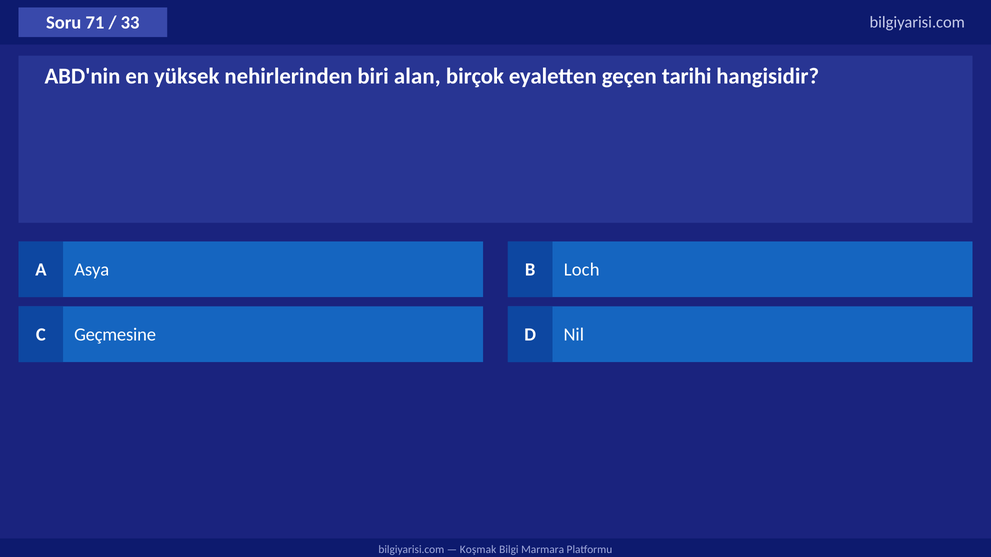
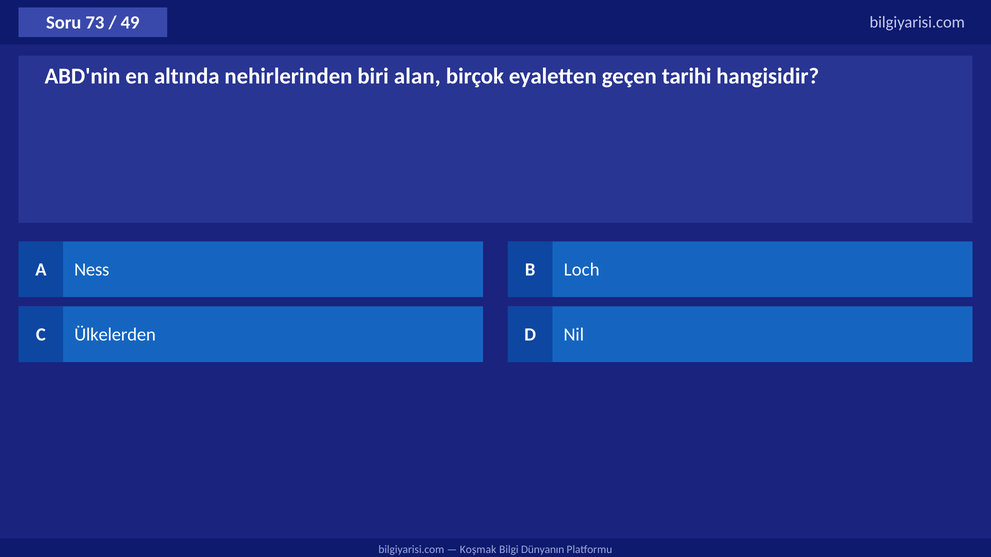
71: 71 -> 73
33: 33 -> 49
yüksek: yüksek -> altında
Asya: Asya -> Ness
Geçmesine: Geçmesine -> Ülkelerden
Marmara: Marmara -> Dünyanın
